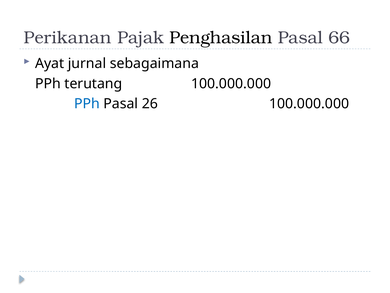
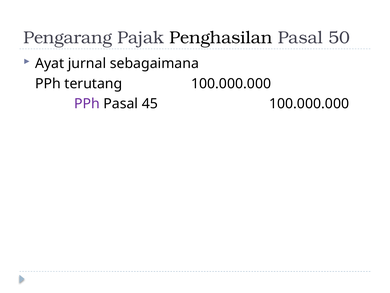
Perikanan: Perikanan -> Pengarang
66: 66 -> 50
PPh at (87, 104) colour: blue -> purple
26: 26 -> 45
